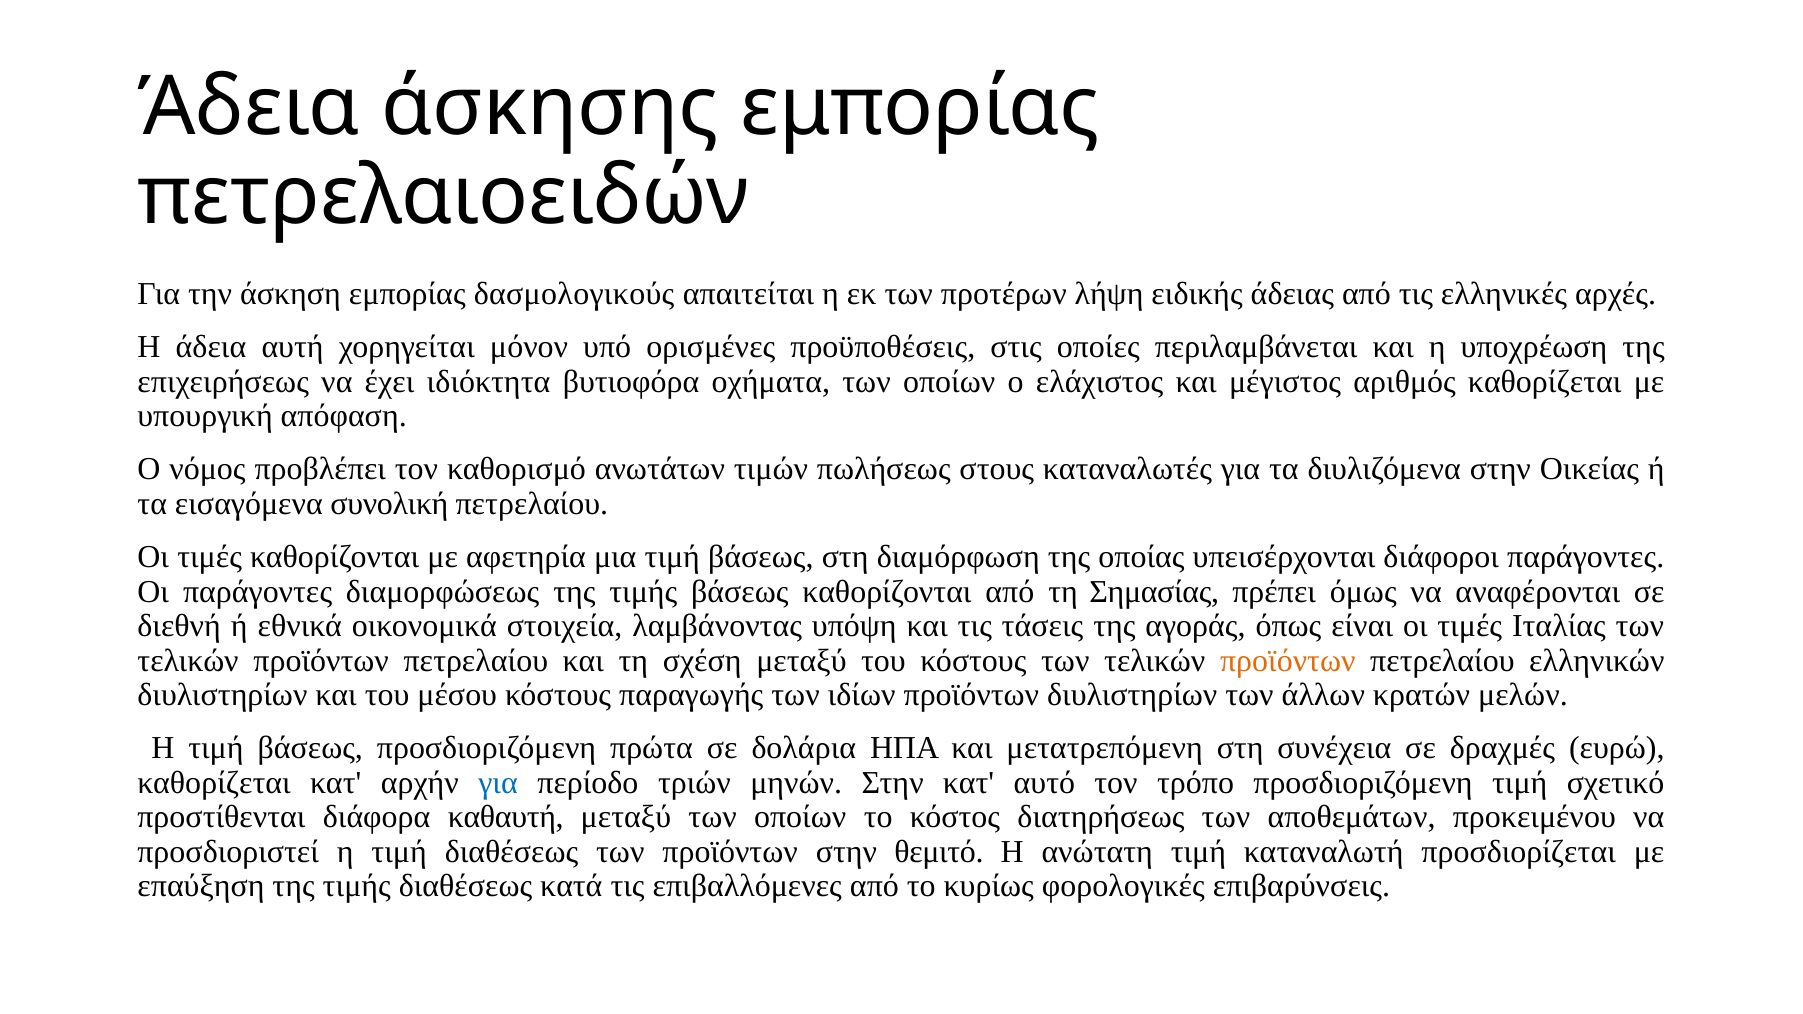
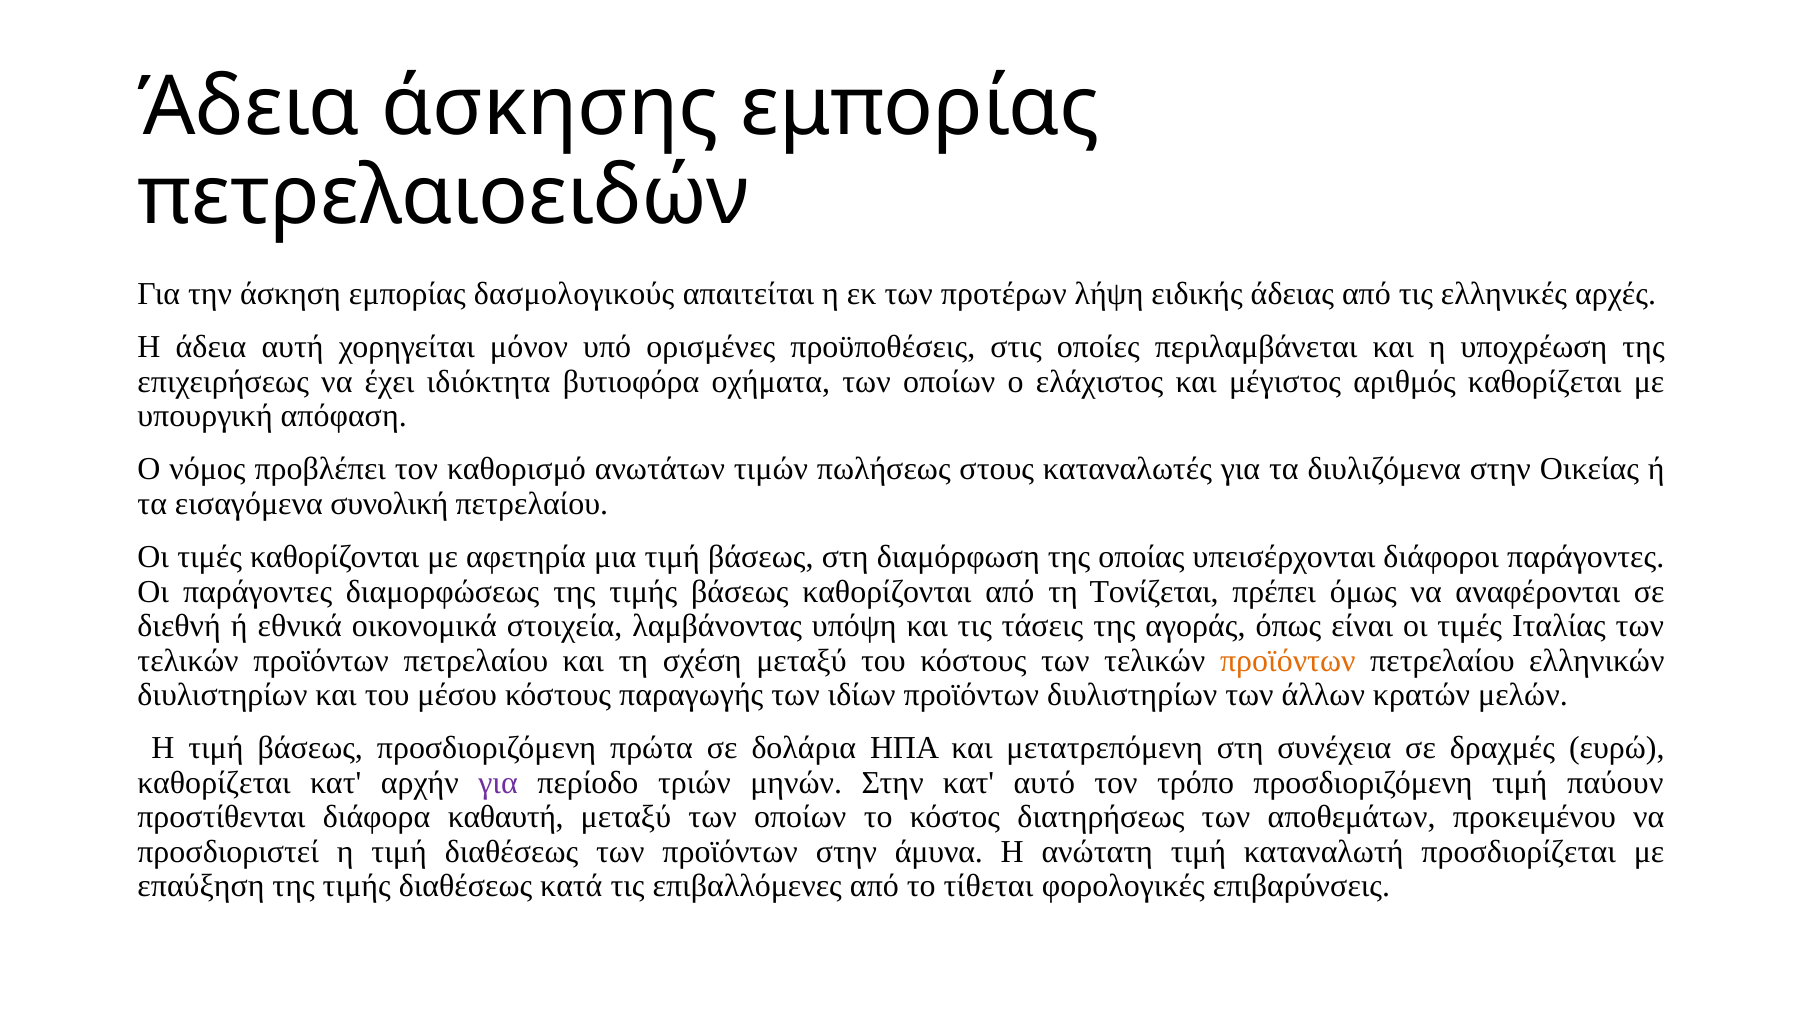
Σημασίας: Σημασίας -> Τονίζεται
για at (498, 783) colour: blue -> purple
σχετικό: σχετικό -> παύουν
θεμιτό: θεμιτό -> άμυνα
κυρίως: κυρίως -> τίθεται
